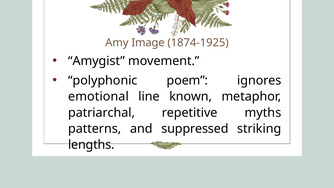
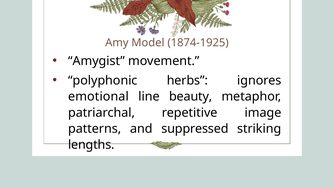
Image: Image -> Model
poem: poem -> herbs
known: known -> beauty
myths: myths -> image
